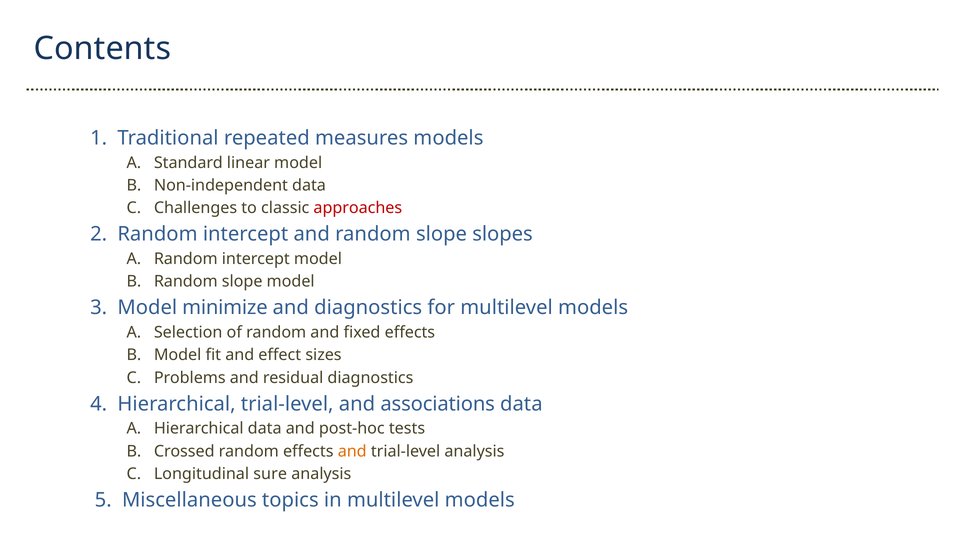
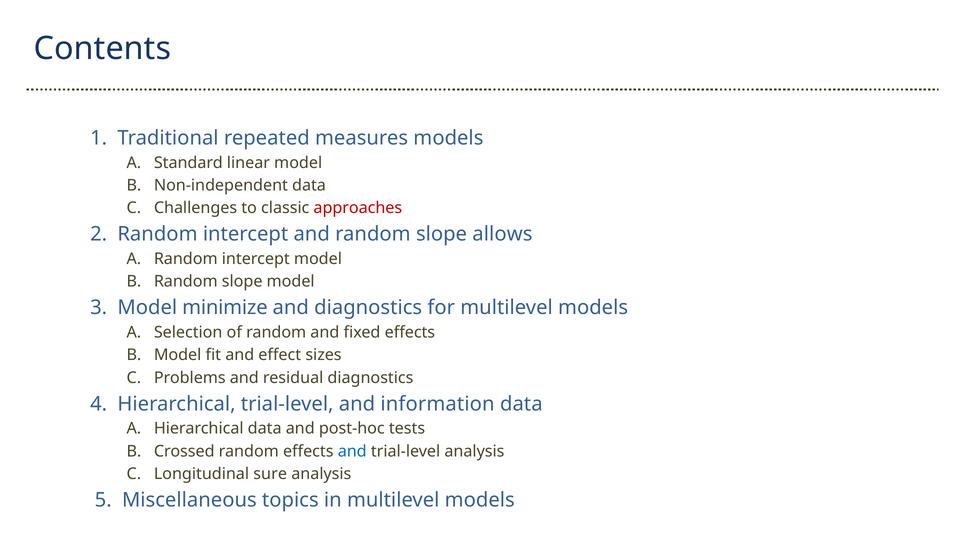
slopes: slopes -> allows
associations: associations -> information
and at (352, 451) colour: orange -> blue
